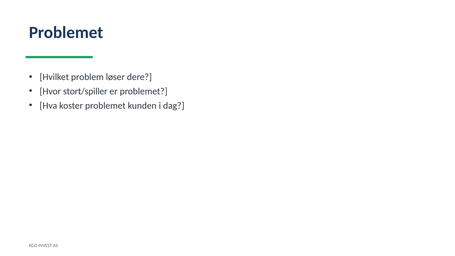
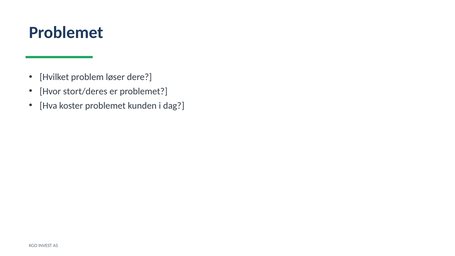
stort/spiller: stort/spiller -> stort/deres
